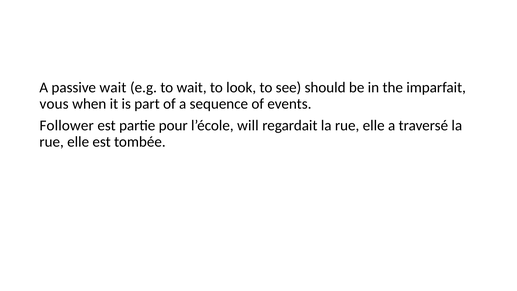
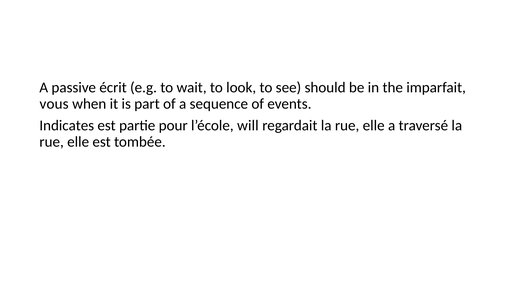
passive wait: wait -> écrit
Follower: Follower -> Indicates
